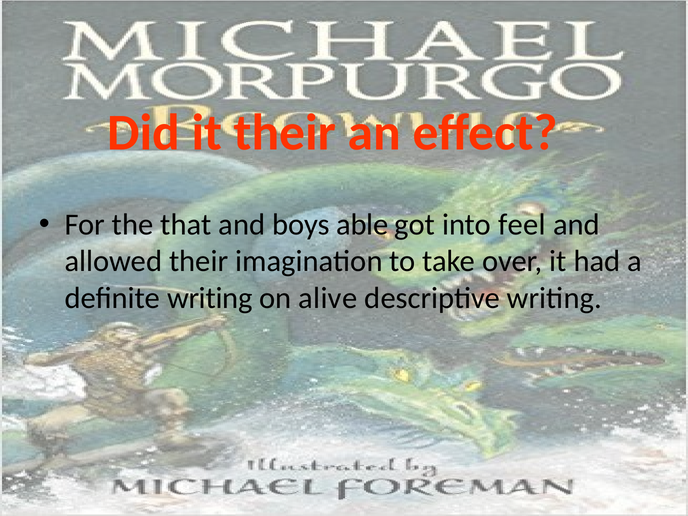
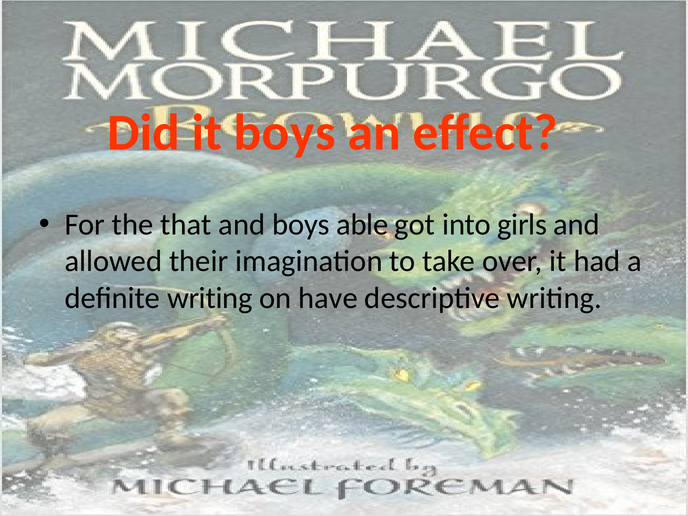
it their: their -> boys
feel: feel -> girls
alive: alive -> have
